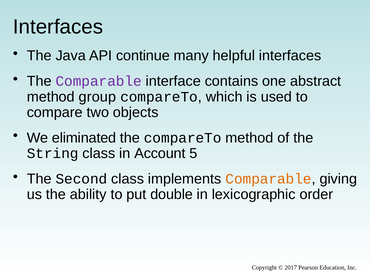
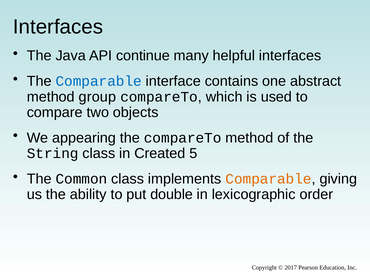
Comparable at (99, 81) colour: purple -> blue
eliminated: eliminated -> appearing
Account: Account -> Created
Second: Second -> Common
